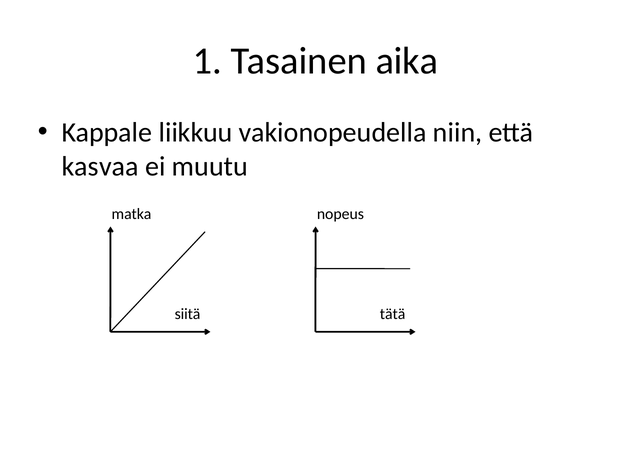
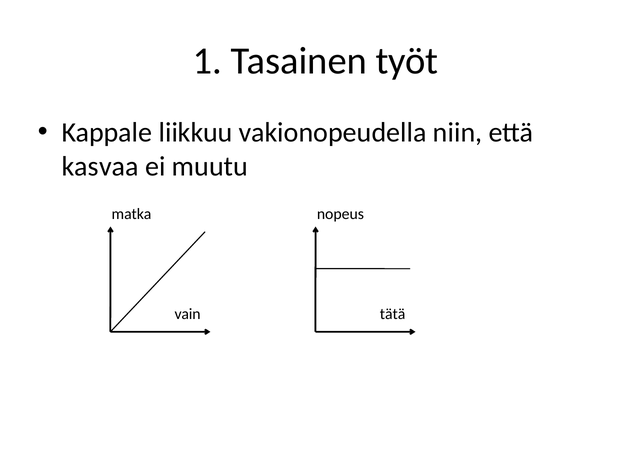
aika: aika -> työt
siitä: siitä -> vain
